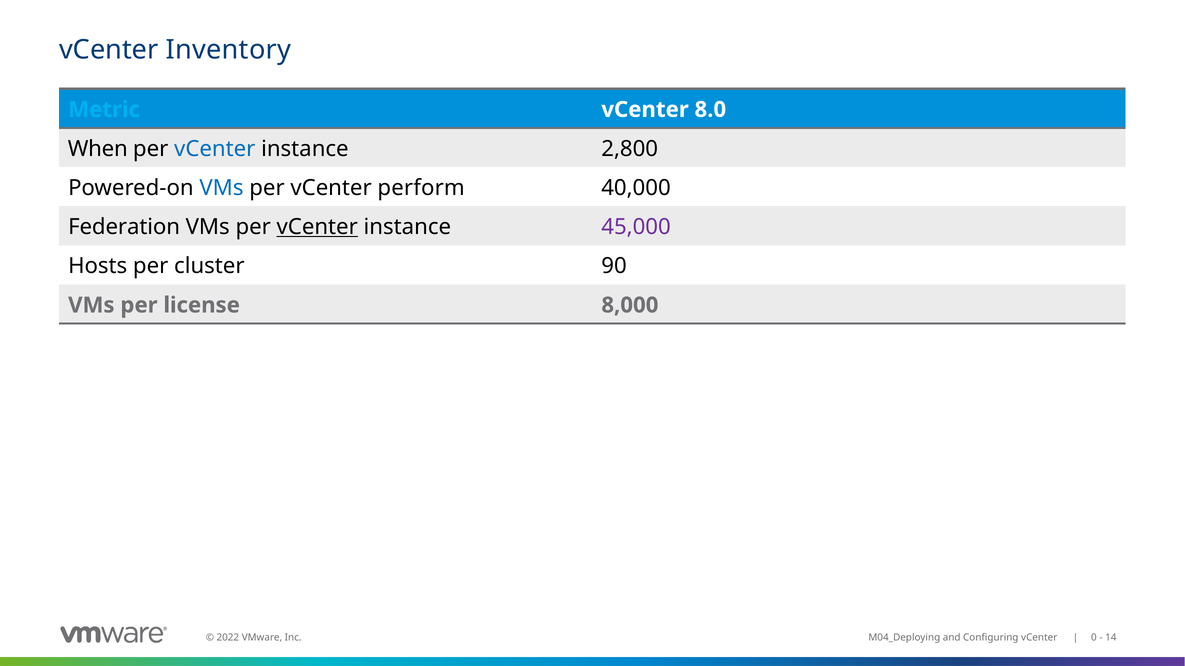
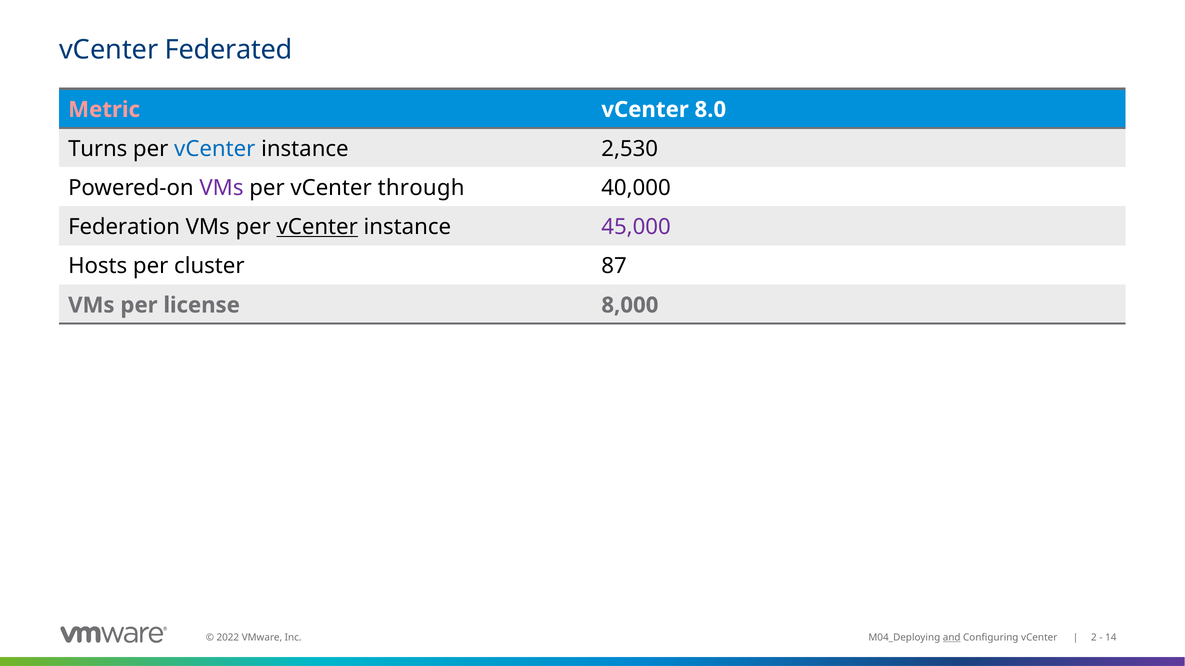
Inventory: Inventory -> Federated
Metric colour: light blue -> pink
When: When -> Turns
2,800: 2,800 -> 2,530
VMs at (221, 188) colour: blue -> purple
perform: perform -> through
90: 90 -> 87
and underline: none -> present
0: 0 -> 2
